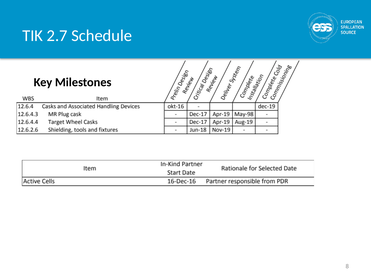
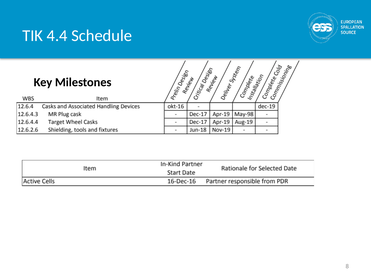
2.7: 2.7 -> 4.4
